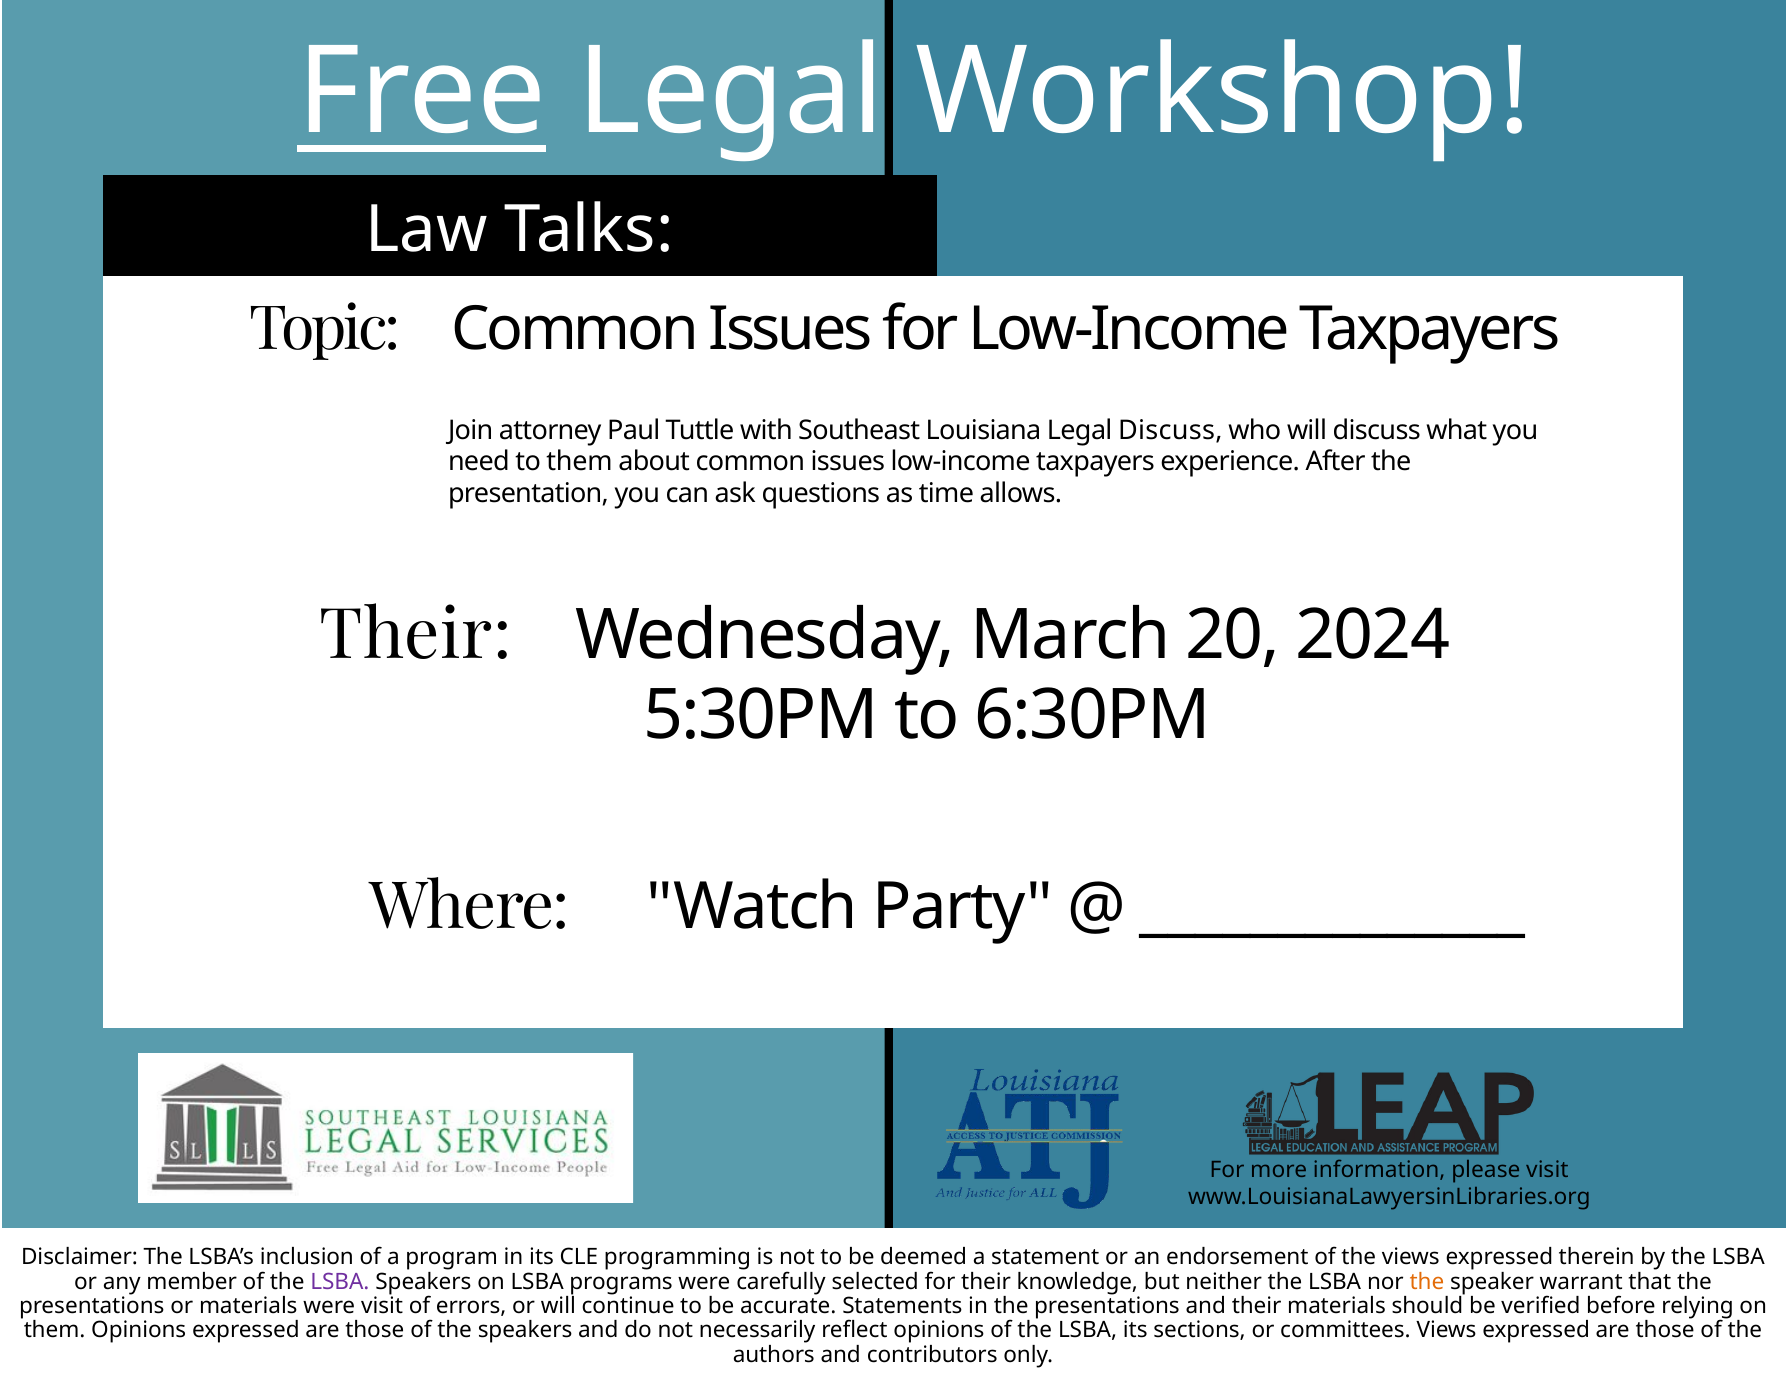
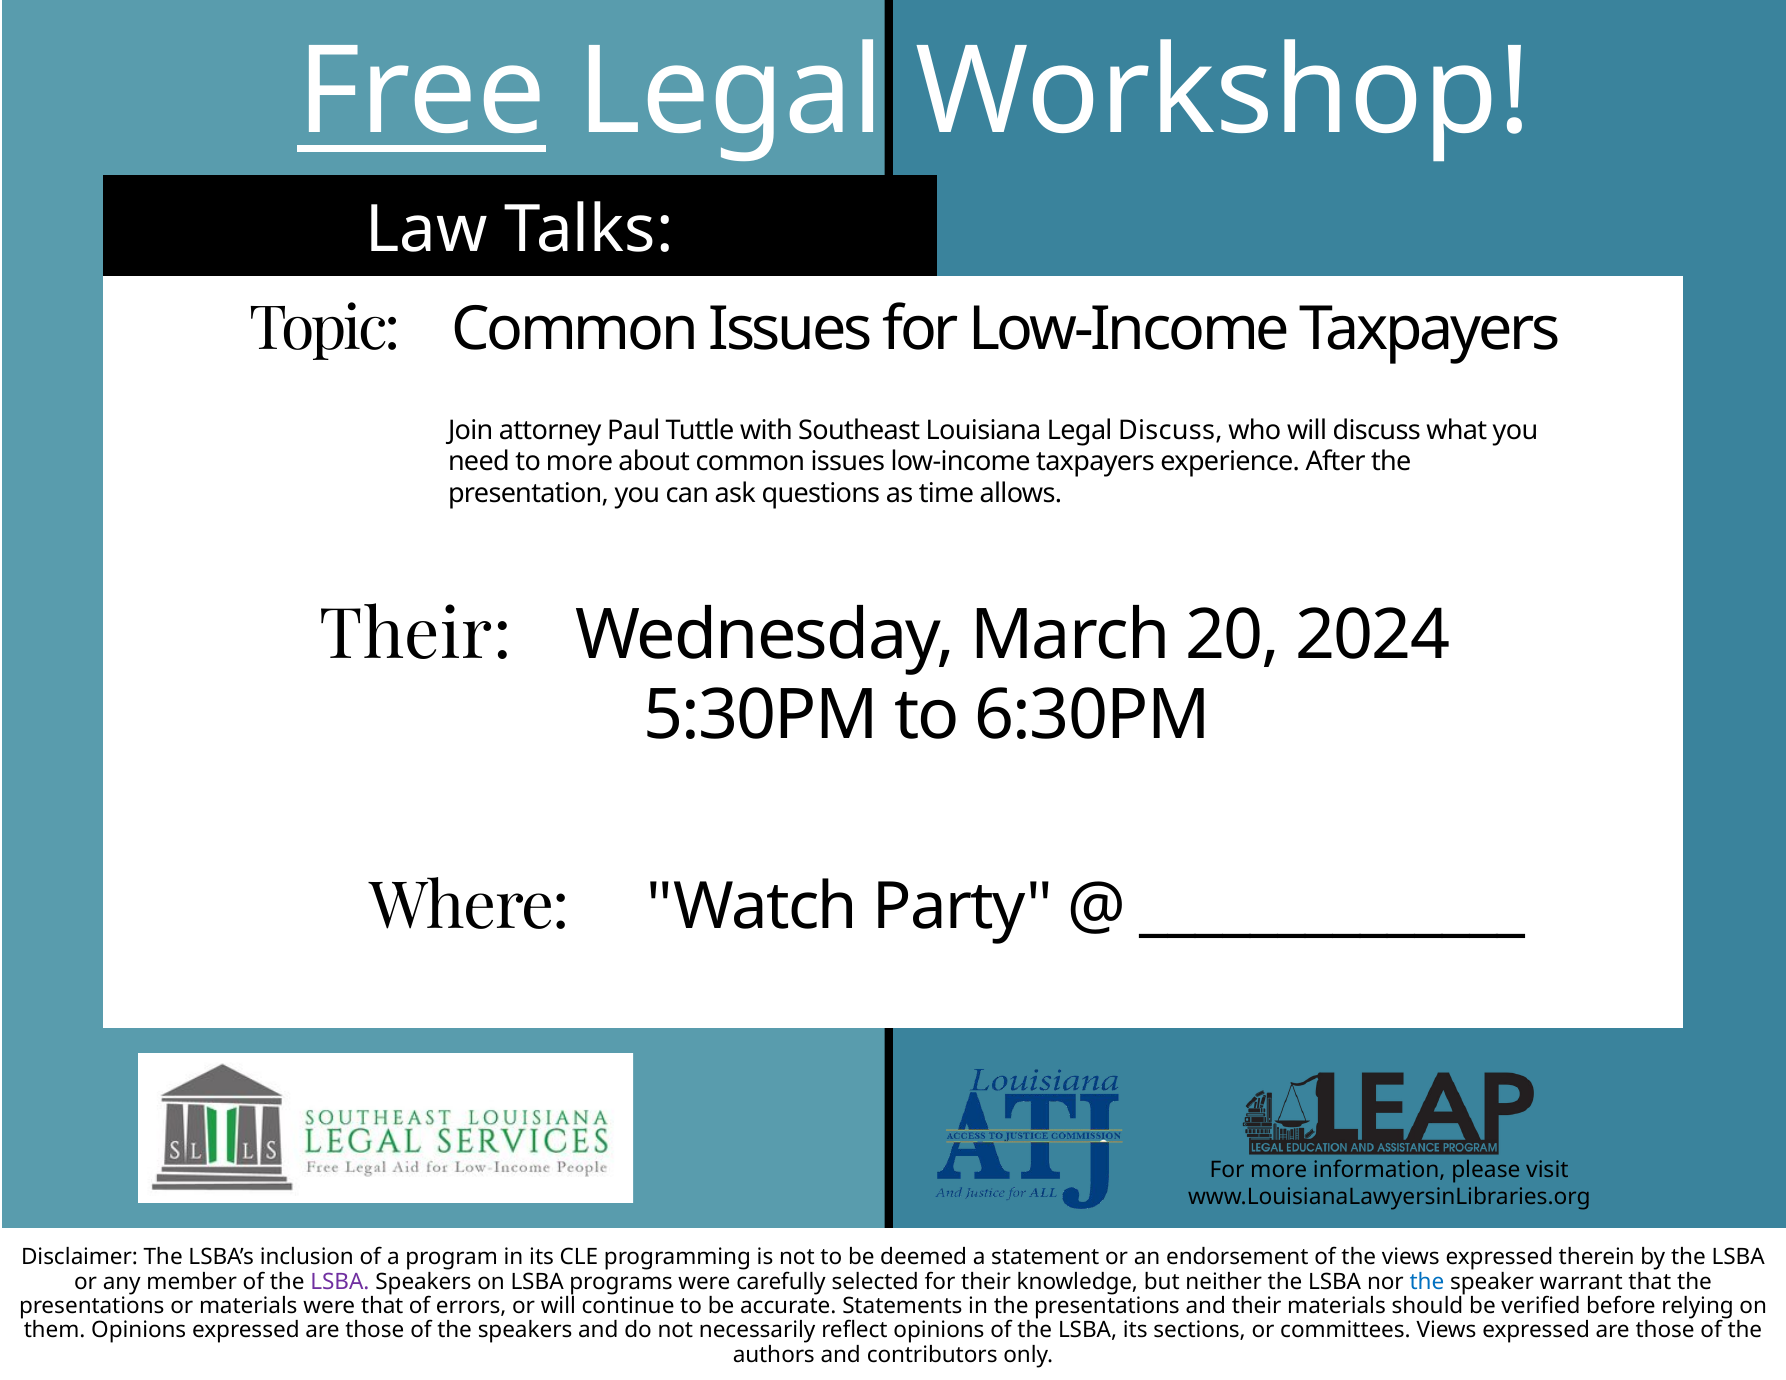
to them: them -> more
the at (1427, 1282) colour: orange -> blue
were visit: visit -> that
